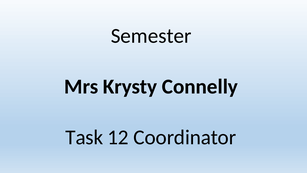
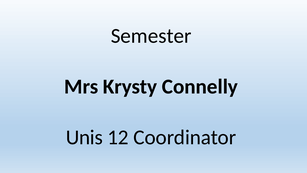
Task: Task -> Unis
